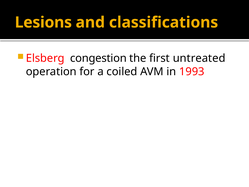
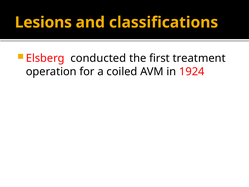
congestion: congestion -> conducted
untreated: untreated -> treatment
1993: 1993 -> 1924
